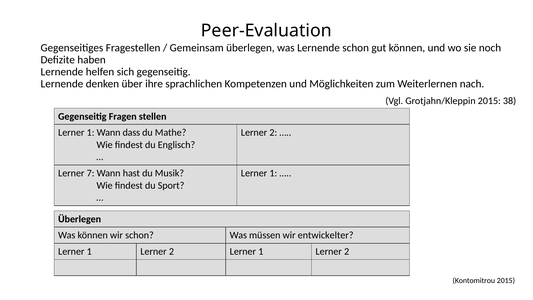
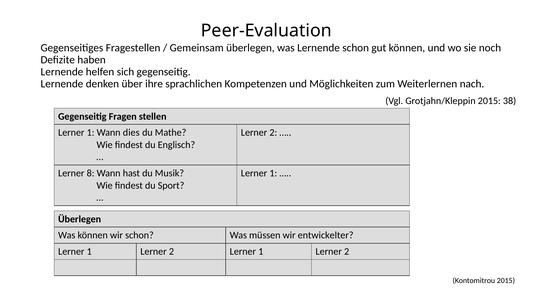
dass: dass -> dies
7: 7 -> 8
